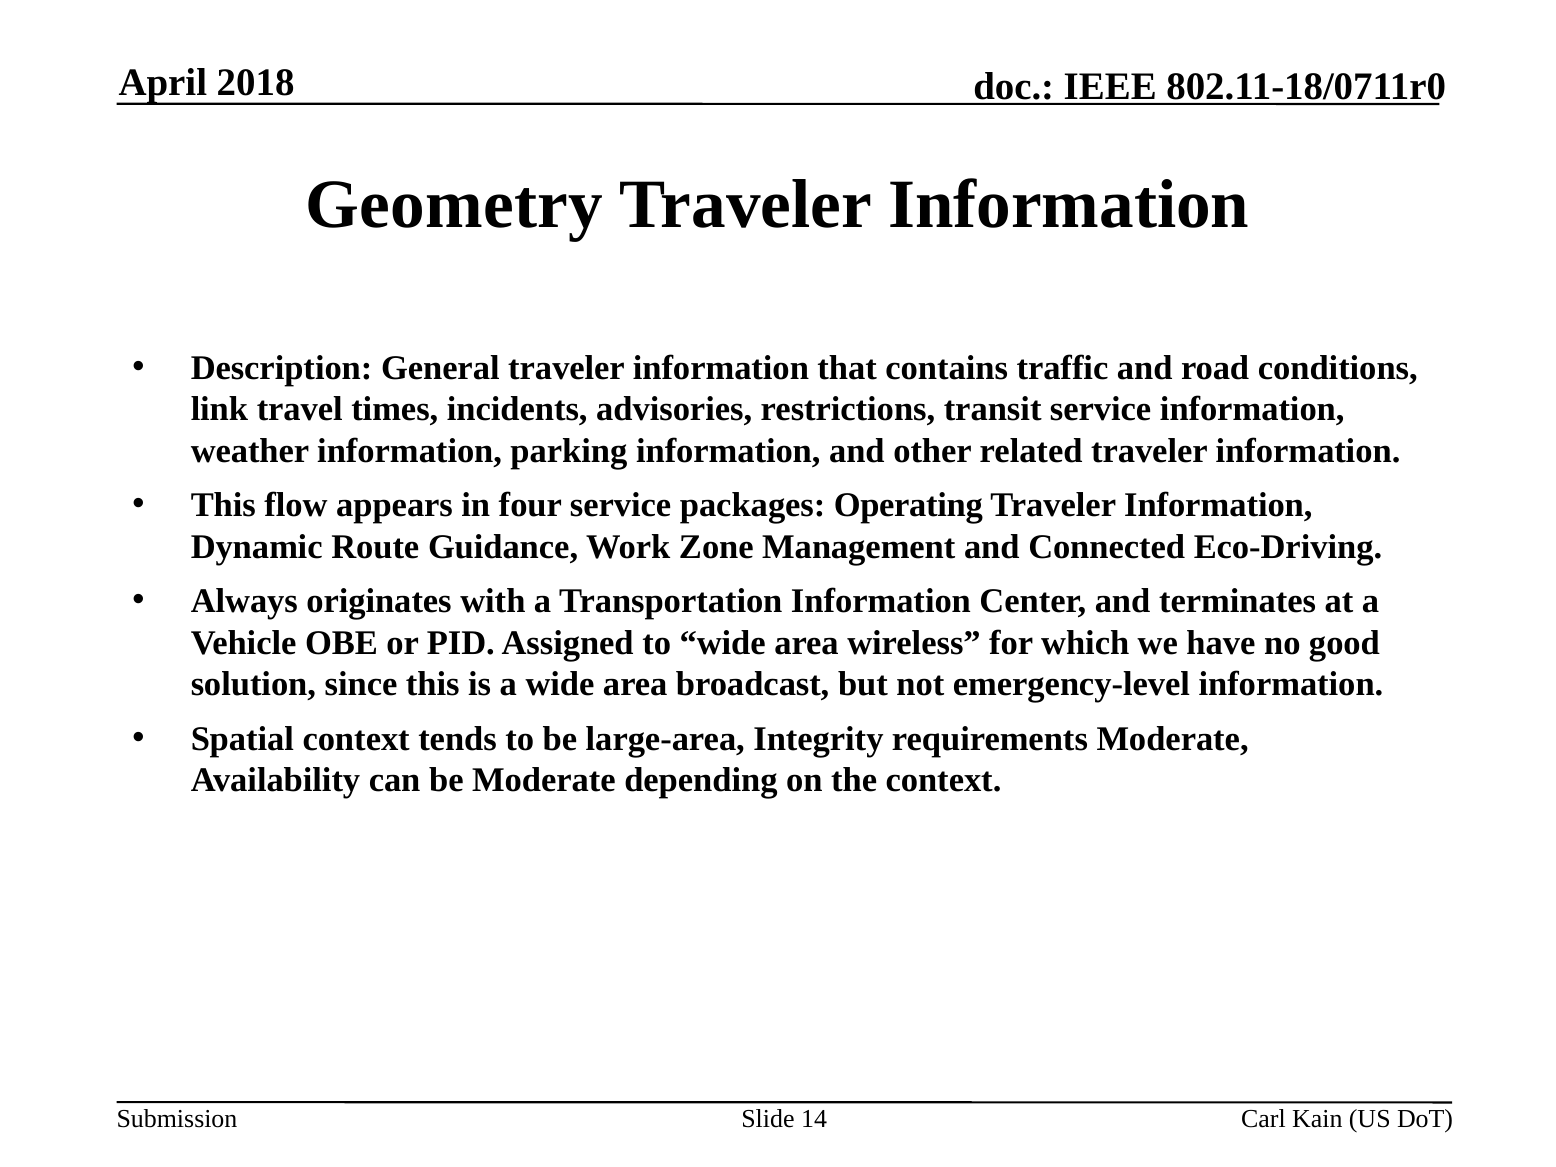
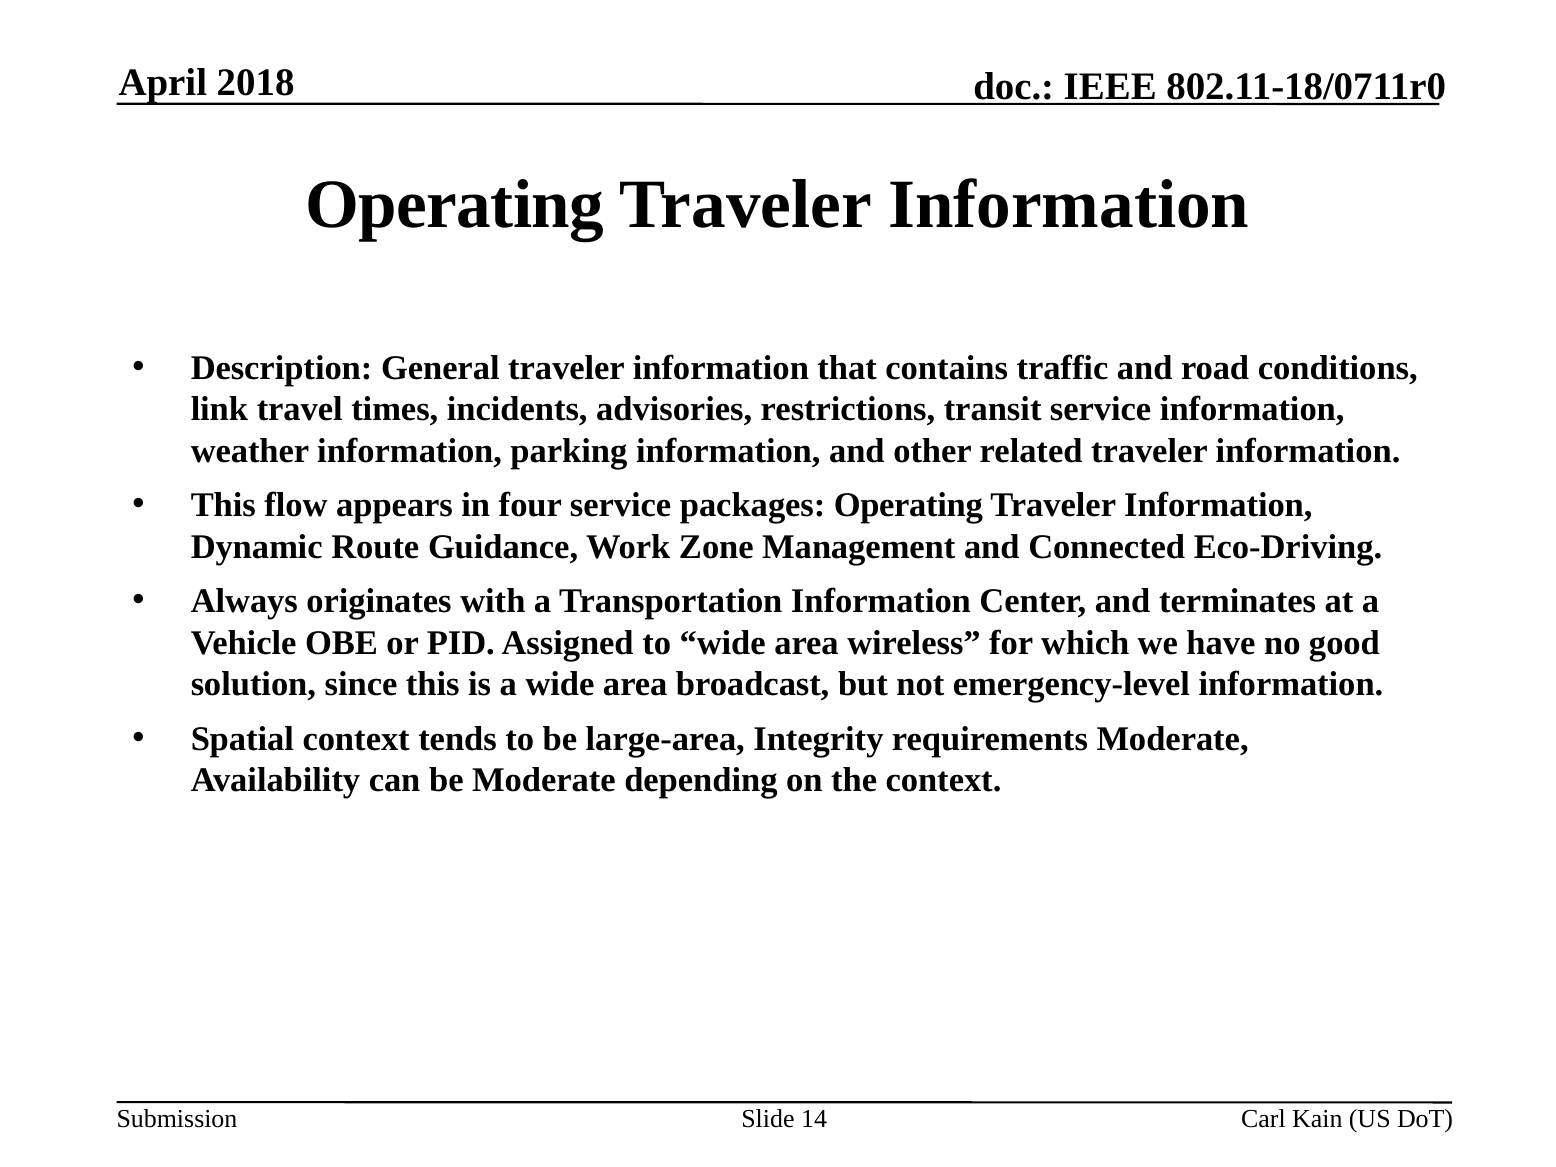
Geometry at (455, 205): Geometry -> Operating
